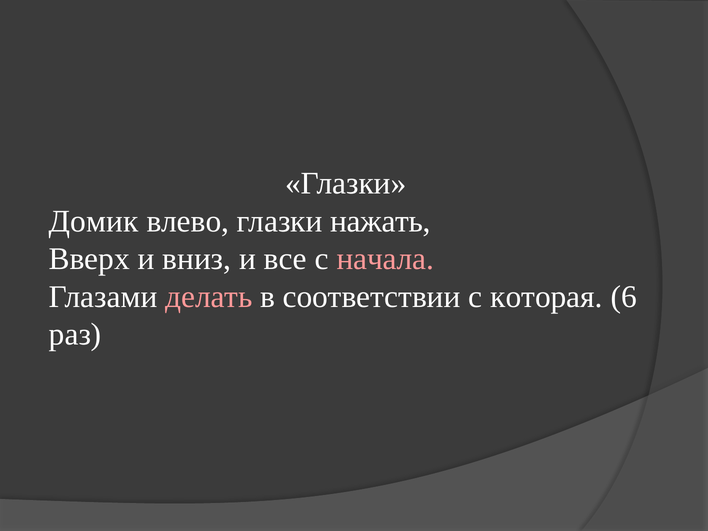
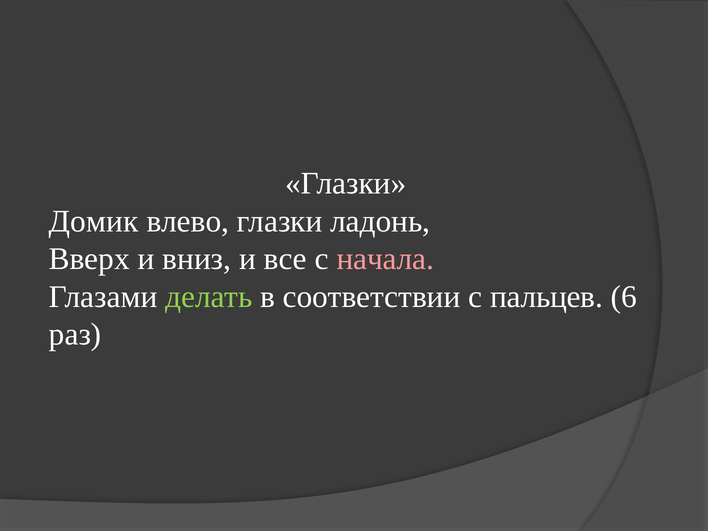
нажать: нажать -> ладонь
делать colour: pink -> light green
которая: которая -> пальцев
